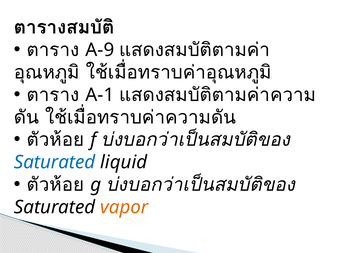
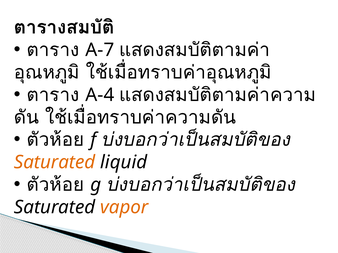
A-9: A-9 -> A-7
A-1: A-1 -> A-4
Saturated at (55, 163) colour: blue -> orange
